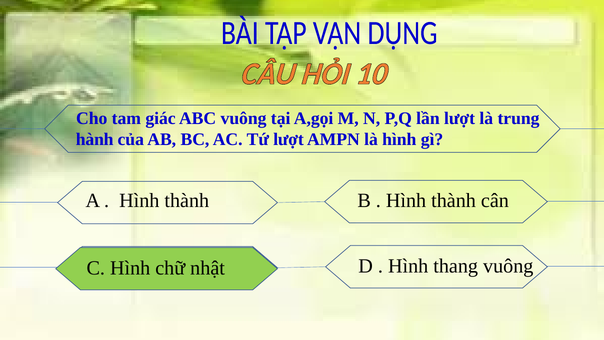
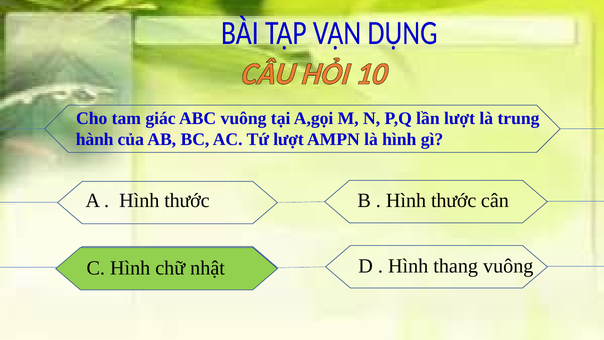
thành at (187, 201): thành -> thước
thành at (454, 201): thành -> thước
